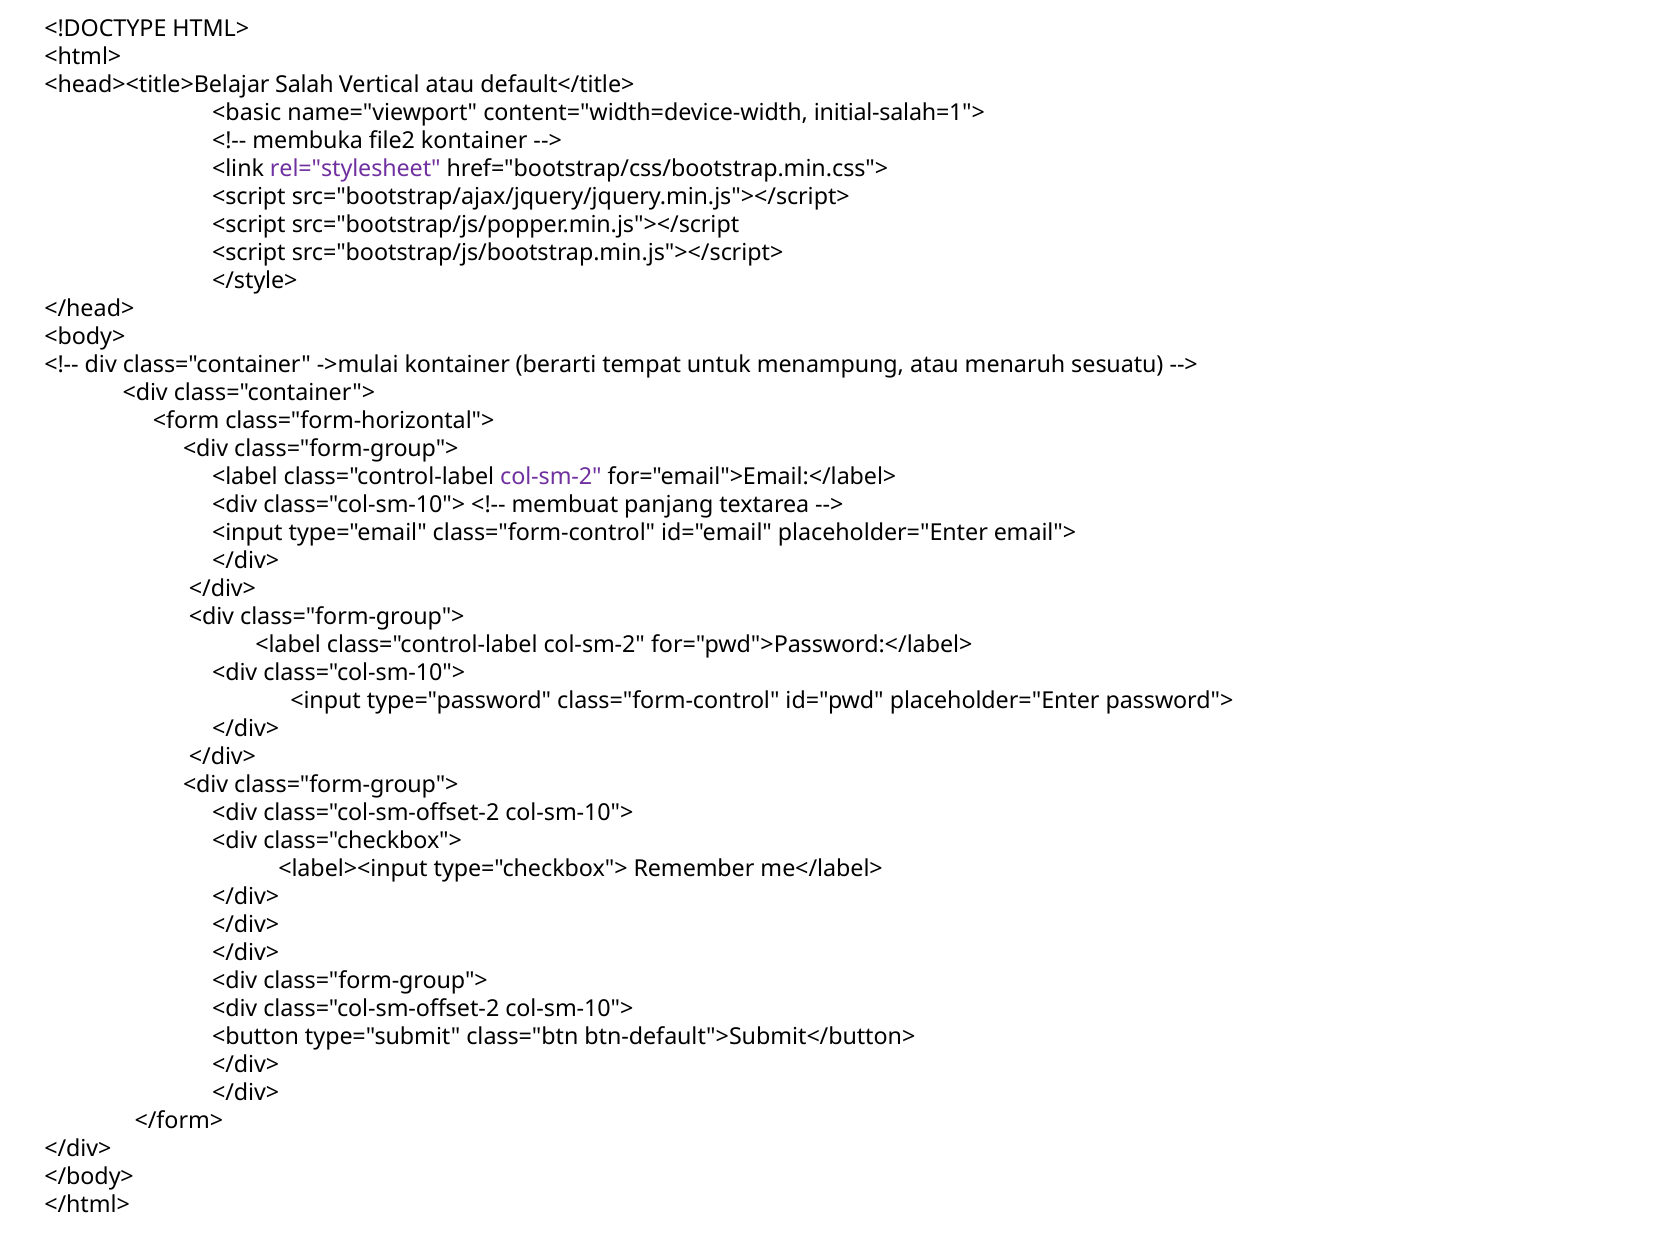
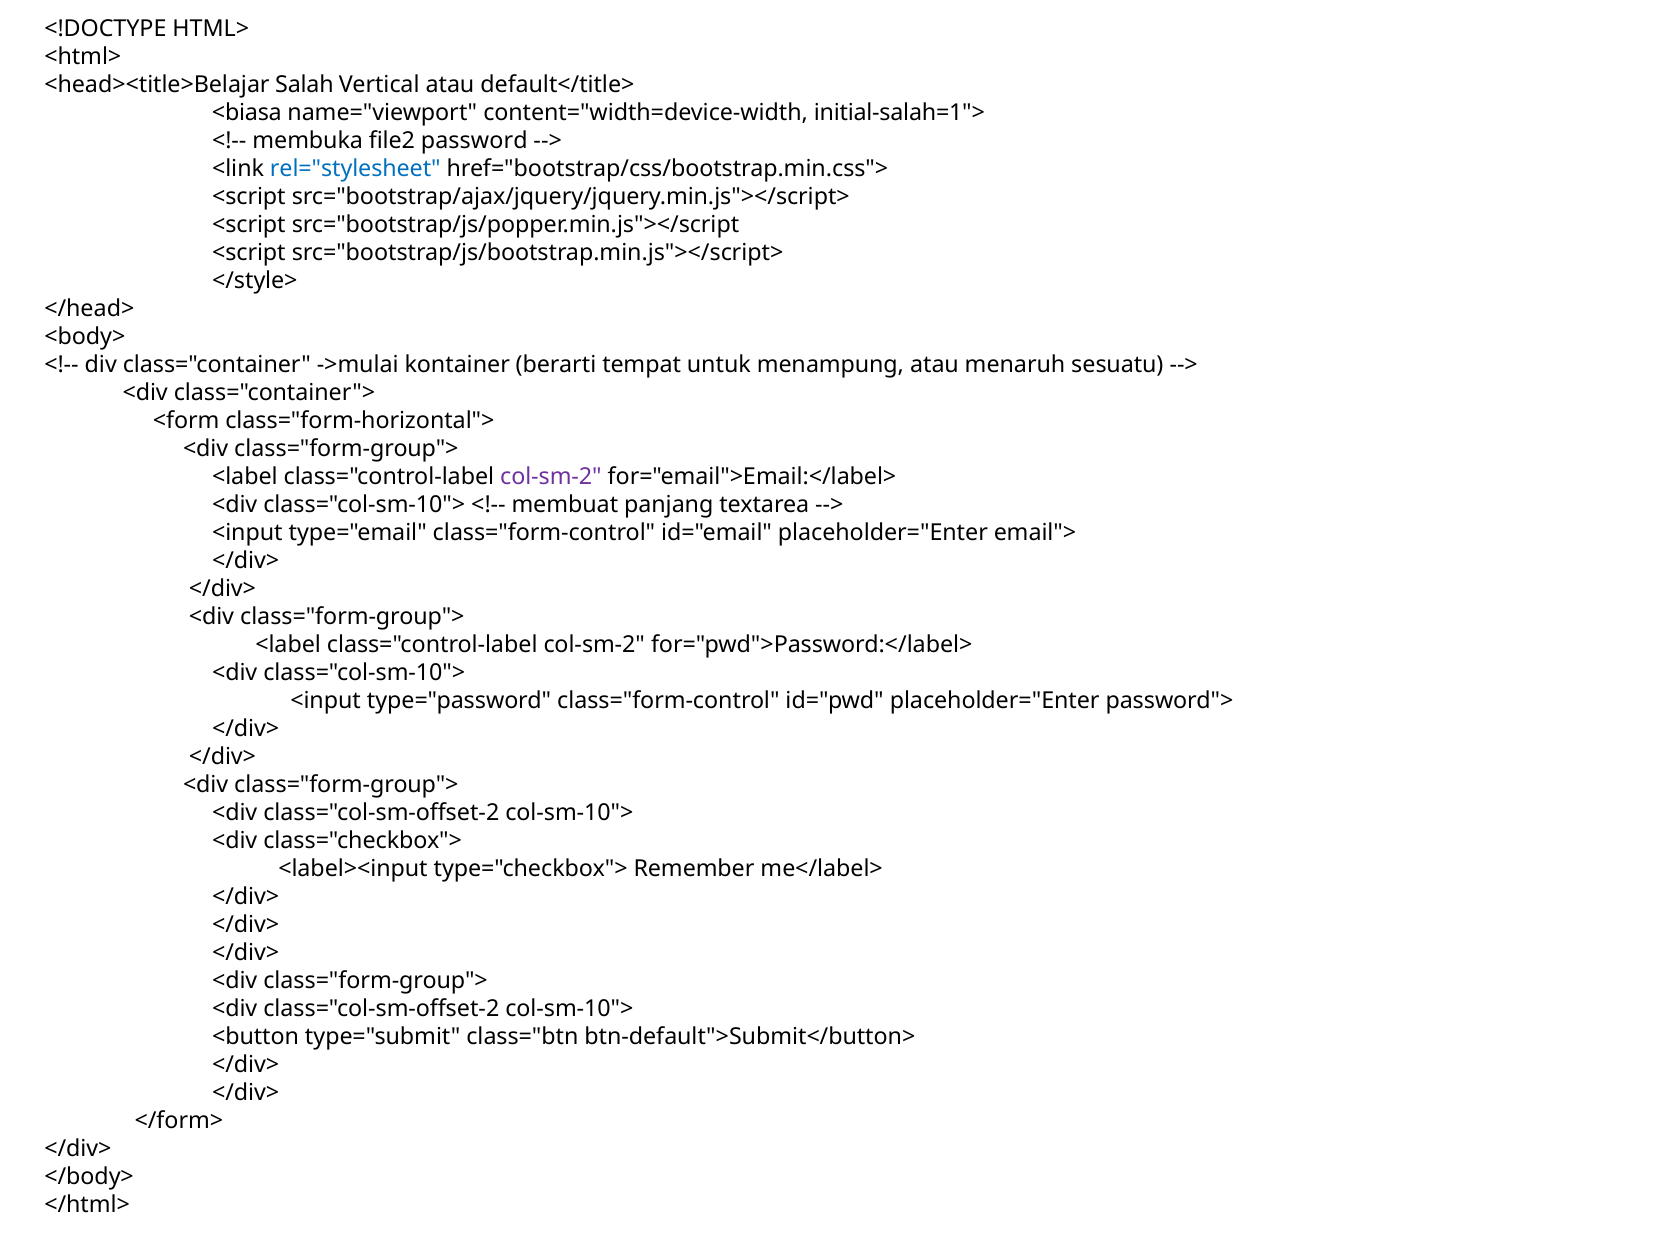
<basic: <basic -> <biasa
file2 kontainer: kontainer -> password
rel="stylesheet colour: purple -> blue
